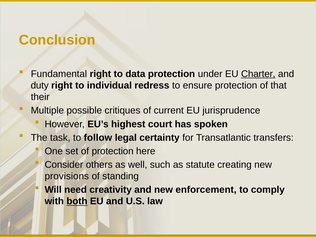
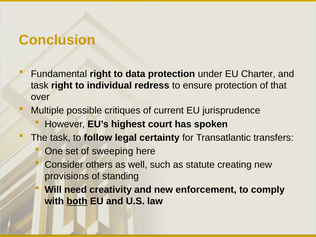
Charter underline: present -> none
duty at (40, 85): duty -> task
their: their -> over
of protection: protection -> sweeping
